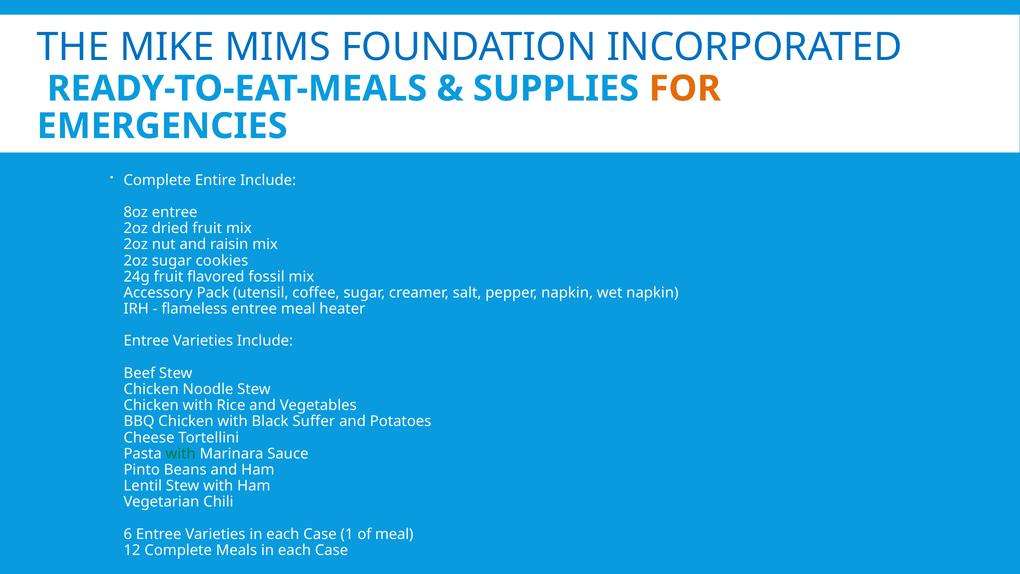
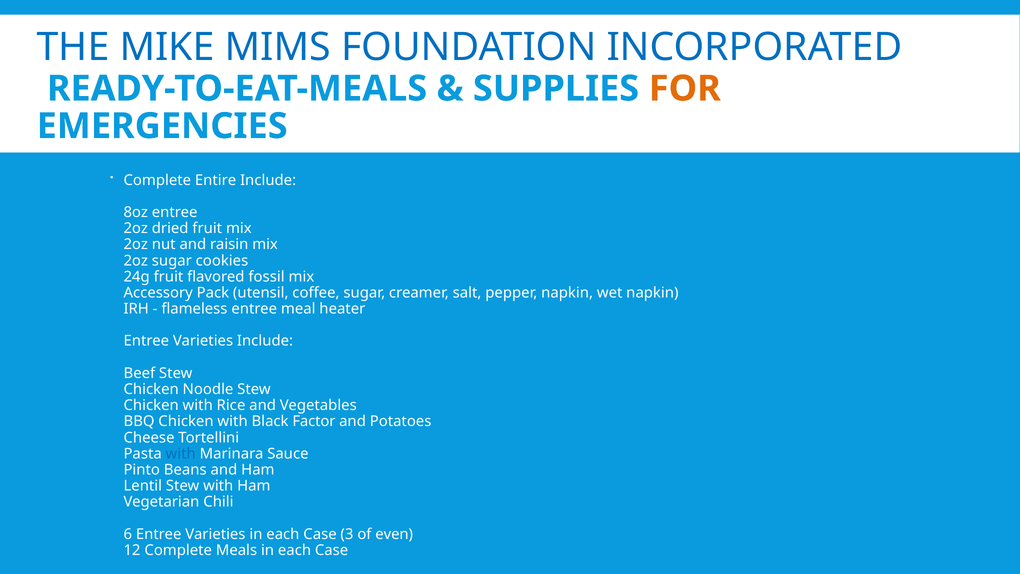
Suffer: Suffer -> Factor
with at (181, 453) colour: green -> blue
1: 1 -> 3
of meal: meal -> even
